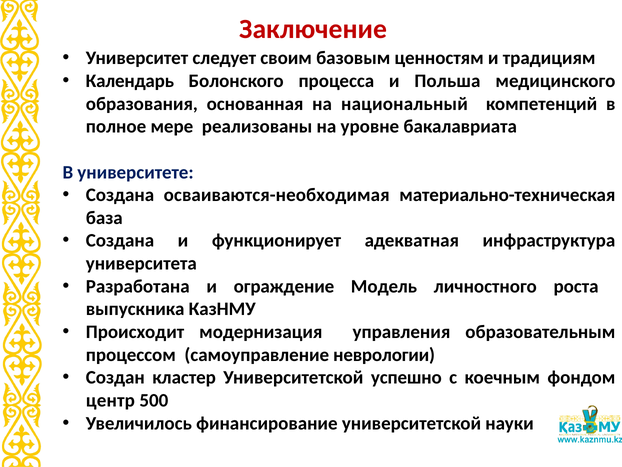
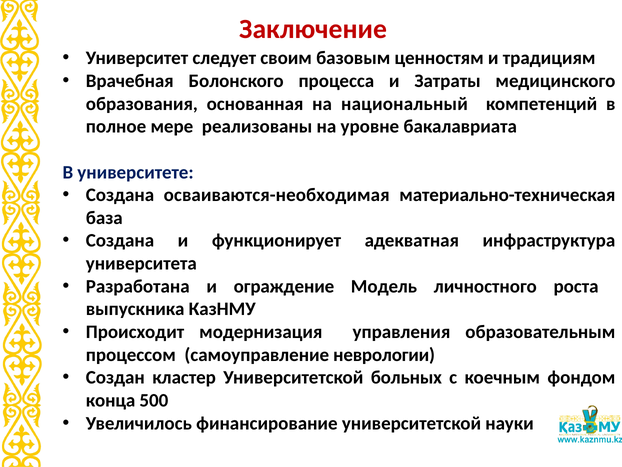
Календарь: Календарь -> Врачебная
Польша: Польша -> Затраты
успешно: успешно -> больных
центр: центр -> конца
